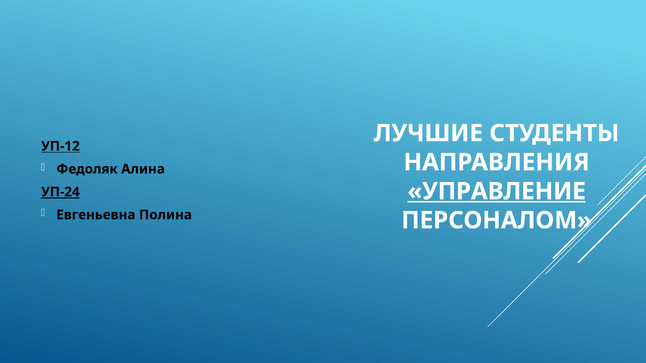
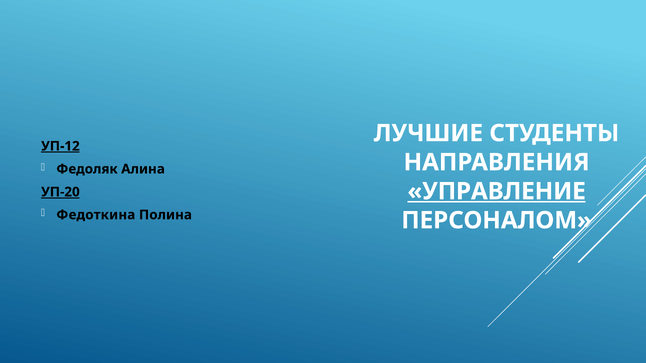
УП-12 underline: none -> present
УП-24: УП-24 -> УП-20
Евгеньевна: Евгеньевна -> Федоткина
